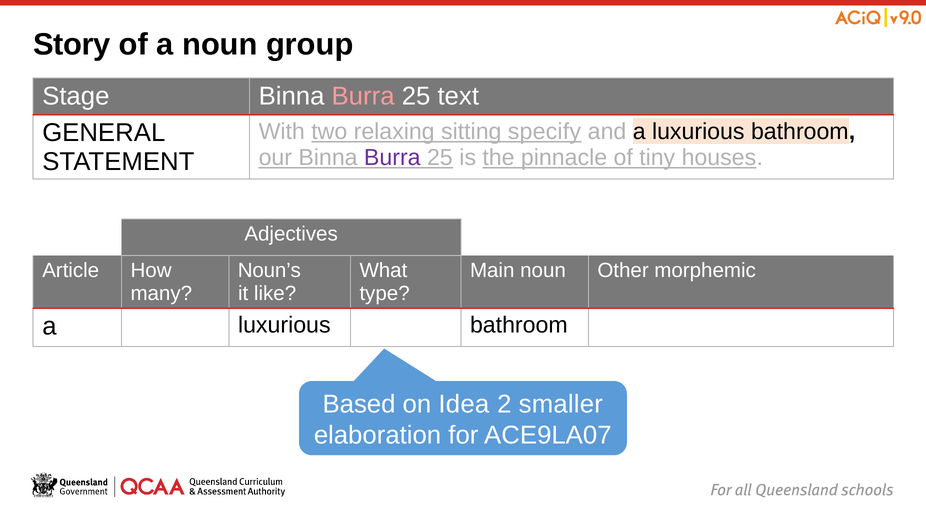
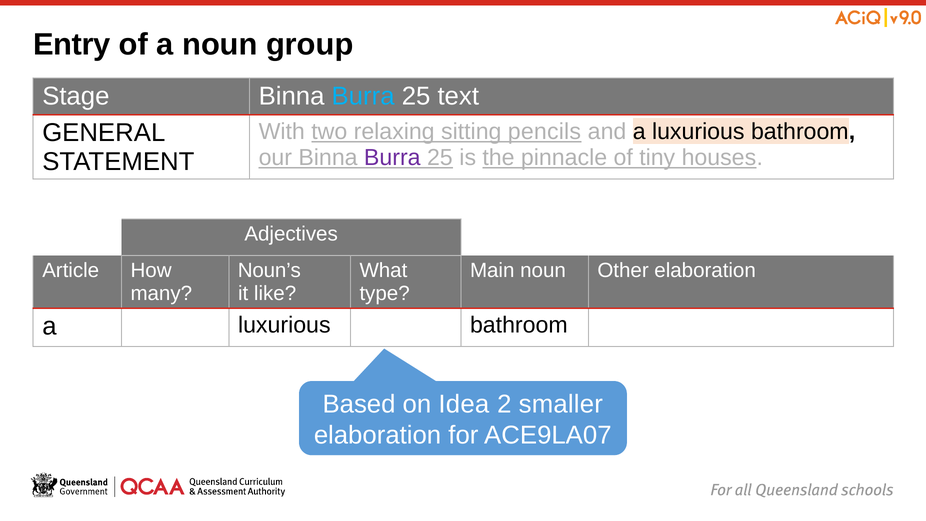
Story: Story -> Entry
Burra at (363, 96) colour: pink -> light blue
specify: specify -> pencils
Other morphemic: morphemic -> elaboration
